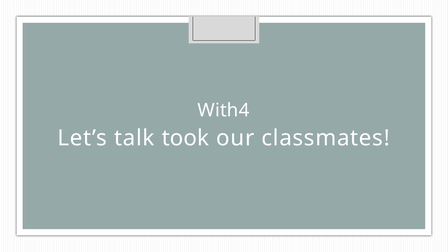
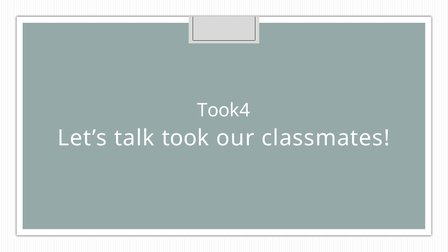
With4: With4 -> Took4
